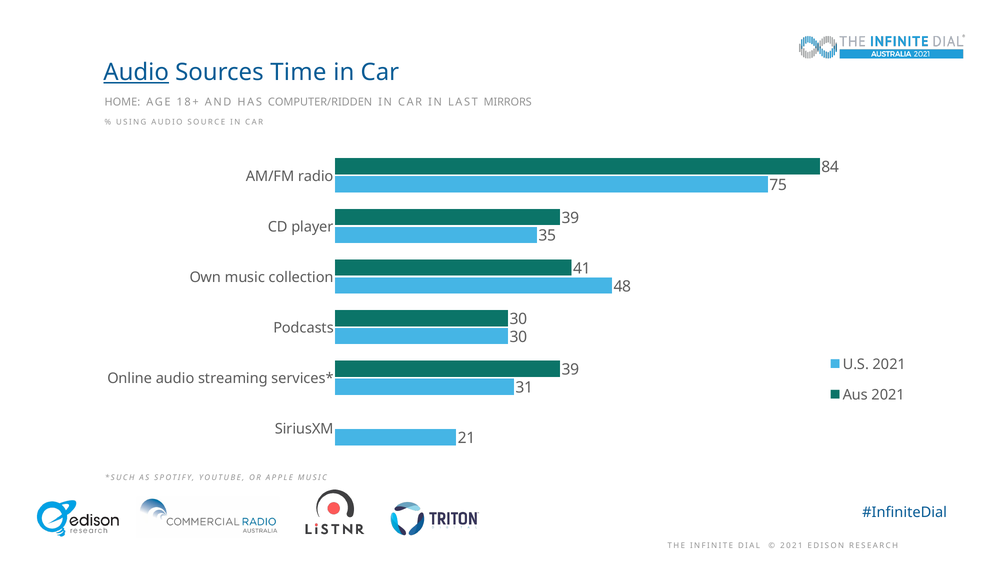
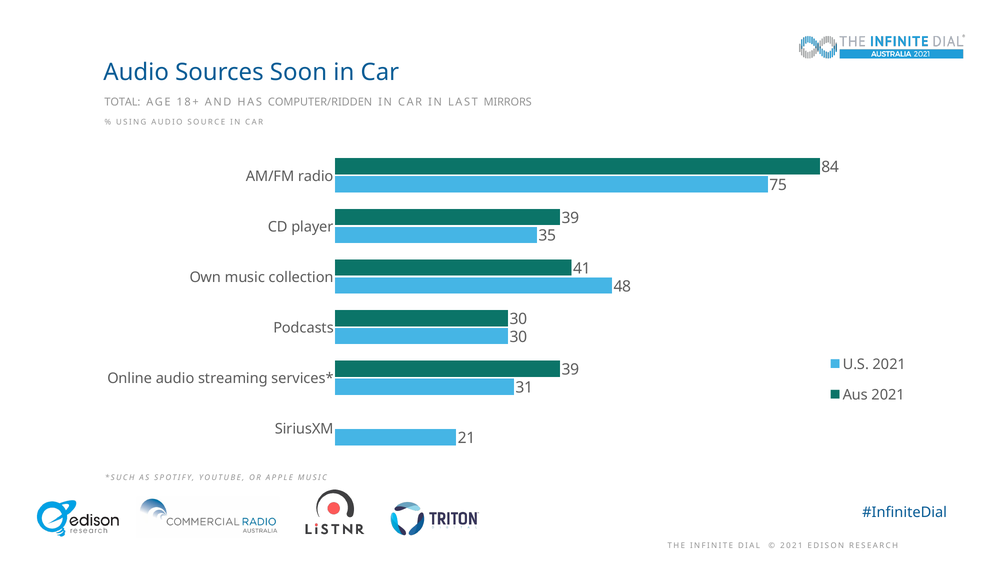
Audio at (136, 72) underline: present -> none
Time: Time -> Soon
HOME: HOME -> TOTAL
